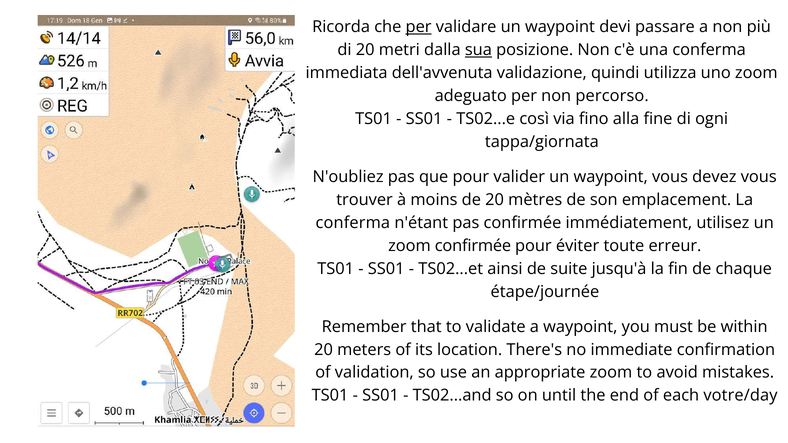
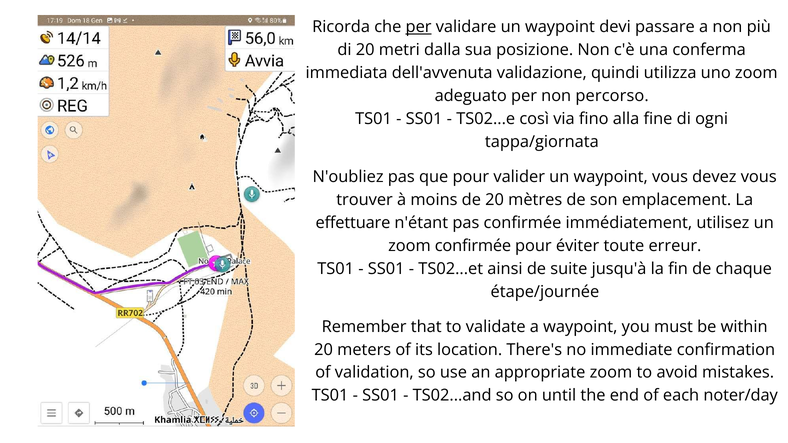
sua underline: present -> none
conferma at (353, 223): conferma -> effettuare
votre/day: votre/day -> noter/day
